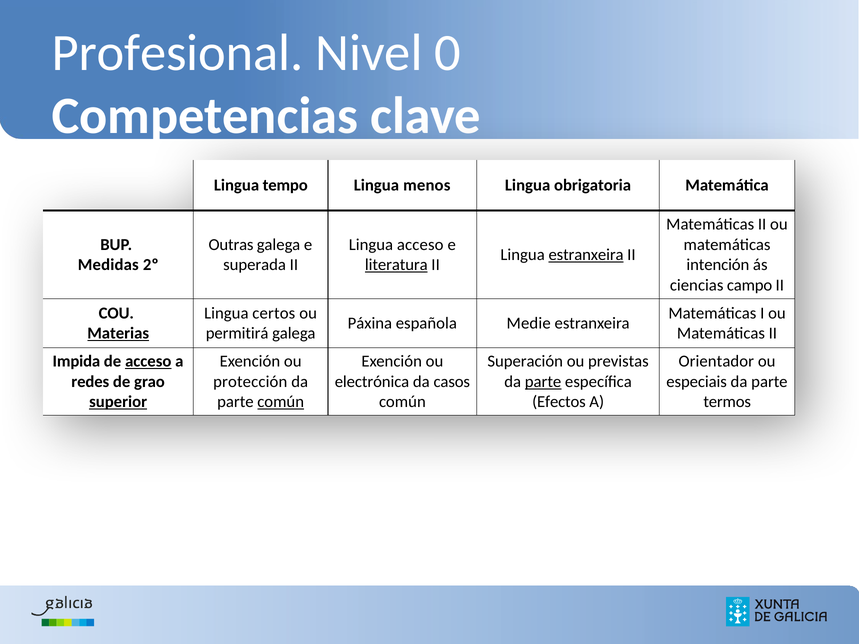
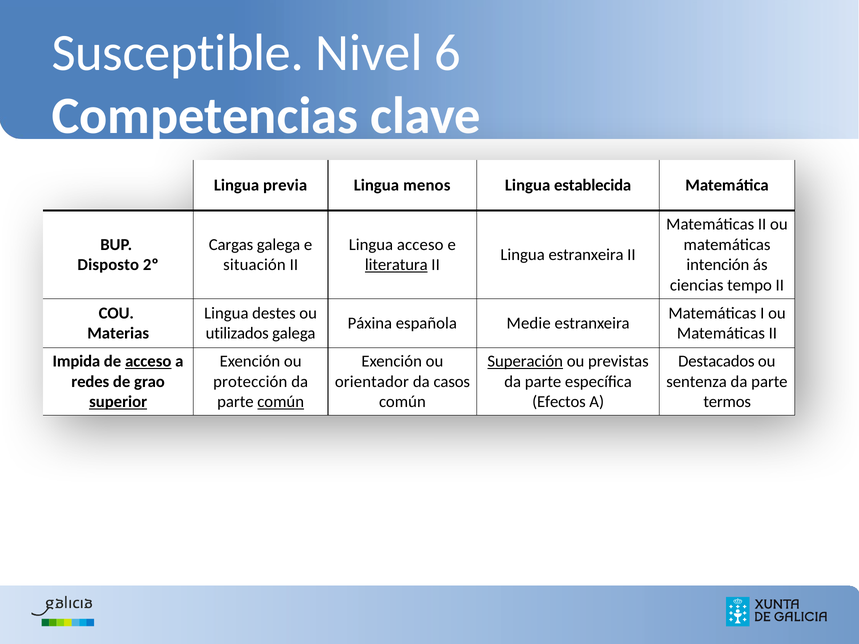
Profesional: Profesional -> Susceptible
0: 0 -> 6
tempo: tempo -> previa
obrigatoria: obrigatoria -> establecida
Outras: Outras -> Cargas
estranxeira at (586, 255) underline: present -> none
Medidas: Medidas -> Disposto
superada: superada -> situación
campo: campo -> tempo
certos: certos -> destes
Materias underline: present -> none
permitirá: permitirá -> utilizados
Superación underline: none -> present
Orientador: Orientador -> Destacados
electrónica: electrónica -> orientador
parte at (543, 382) underline: present -> none
especiais: especiais -> sentenza
